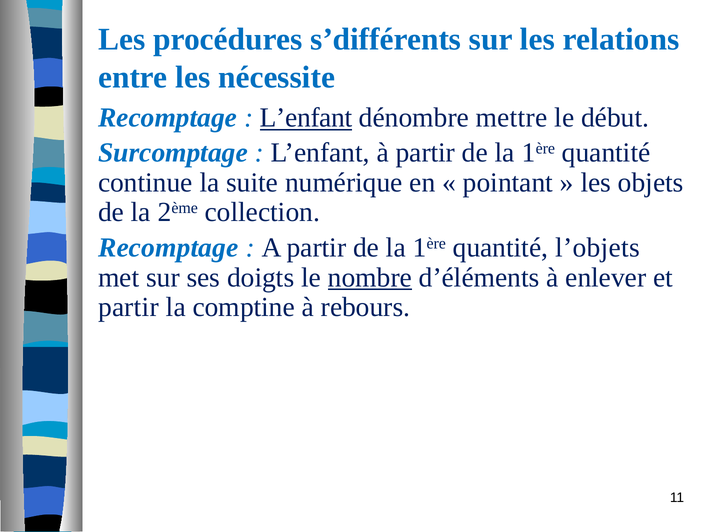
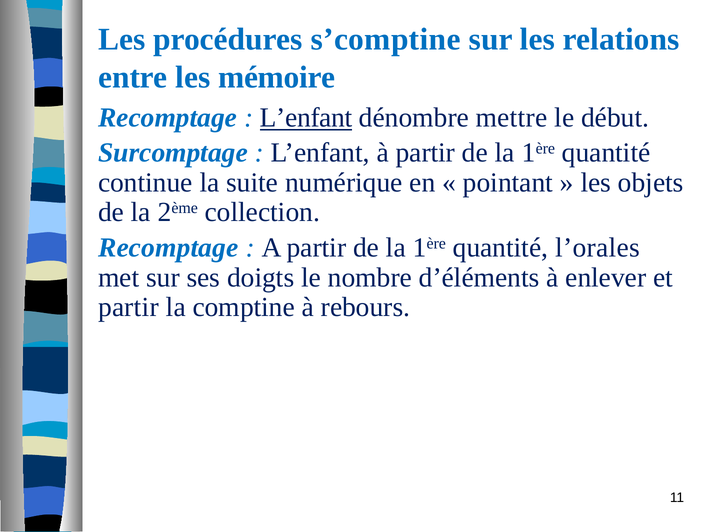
s’différents: s’différents -> s’comptine
nécessite: nécessite -> mémoire
l’objets: l’objets -> l’orales
nombre underline: present -> none
